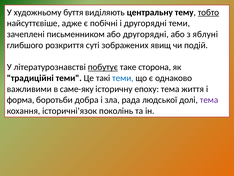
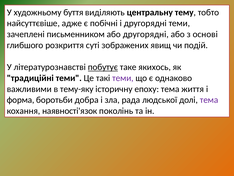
тобто underline: present -> none
яблуні: яблуні -> основі
сторона: сторона -> якихось
теми at (123, 78) colour: blue -> purple
саме-яку: саме-яку -> тему-яку
історичні'язок: історичні'язок -> наявності'язок
